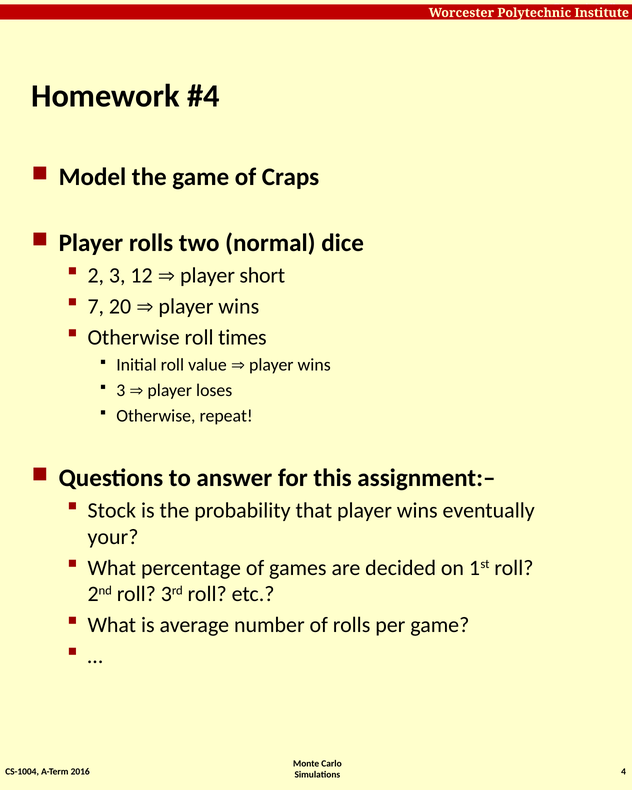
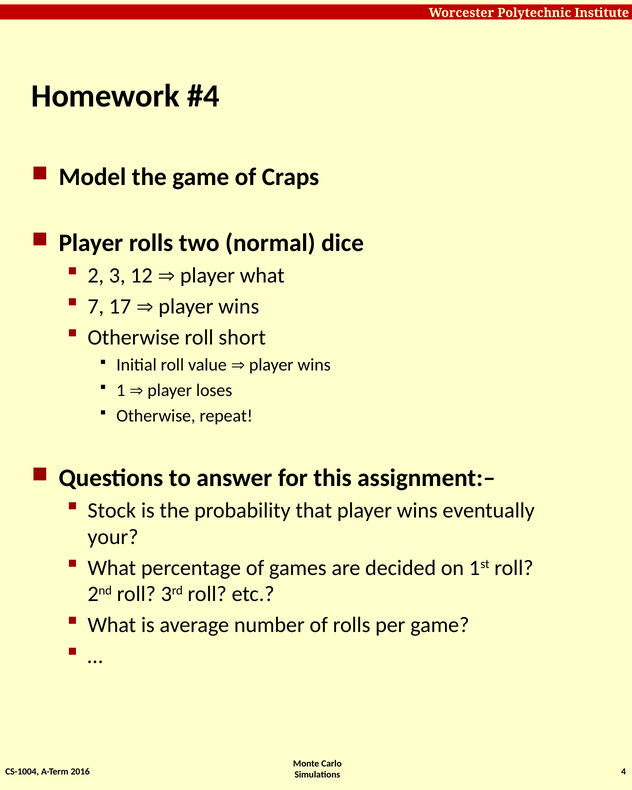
player short: short -> what
20: 20 -> 17
times: times -> short
3 at (121, 390): 3 -> 1
